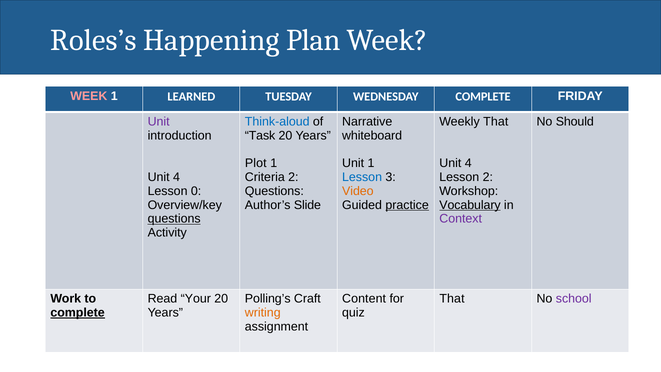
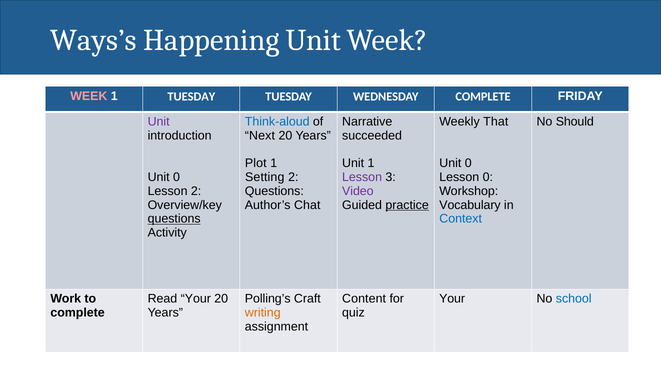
Roles’s: Roles’s -> Ways’s
Happening Plan: Plan -> Unit
1 LEARNED: LEARNED -> TUESDAY
Task: Task -> Next
whiteboard: whiteboard -> succeeded
4 at (468, 163): 4 -> 0
4 at (176, 177): 4 -> 0
Criteria: Criteria -> Setting
Lesson at (362, 177) colour: blue -> purple
Lesson 2: 2 -> 0
Lesson 0: 0 -> 2
Video colour: orange -> purple
Slide: Slide -> Chat
Vocabulary underline: present -> none
Context colour: purple -> blue
That at (452, 299): That -> Your
school colour: purple -> blue
complete at (78, 312) underline: present -> none
